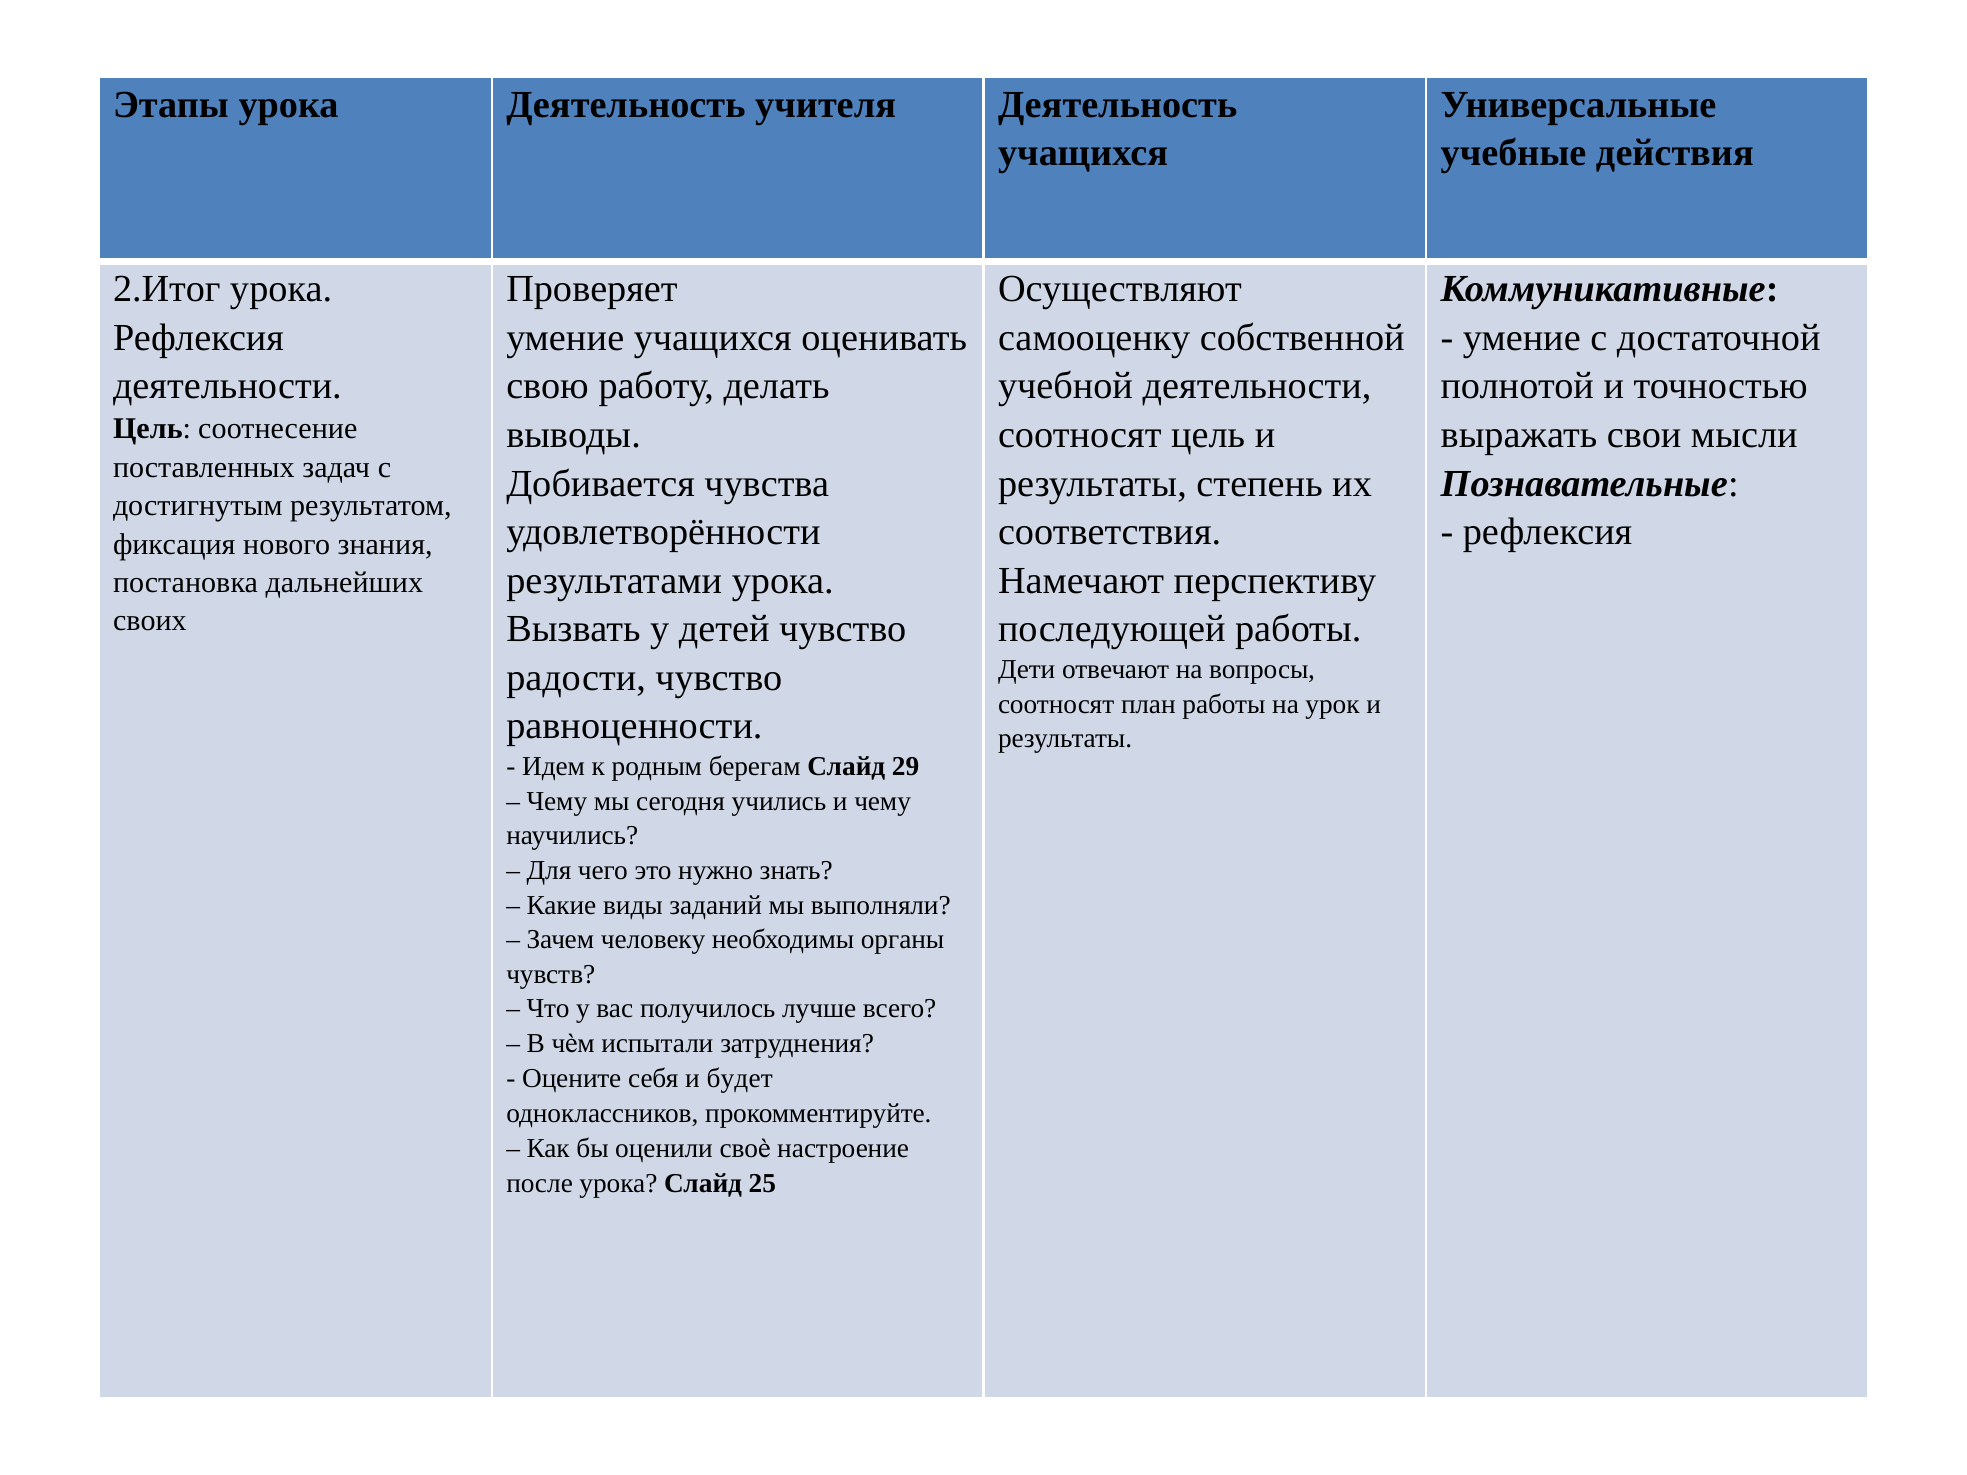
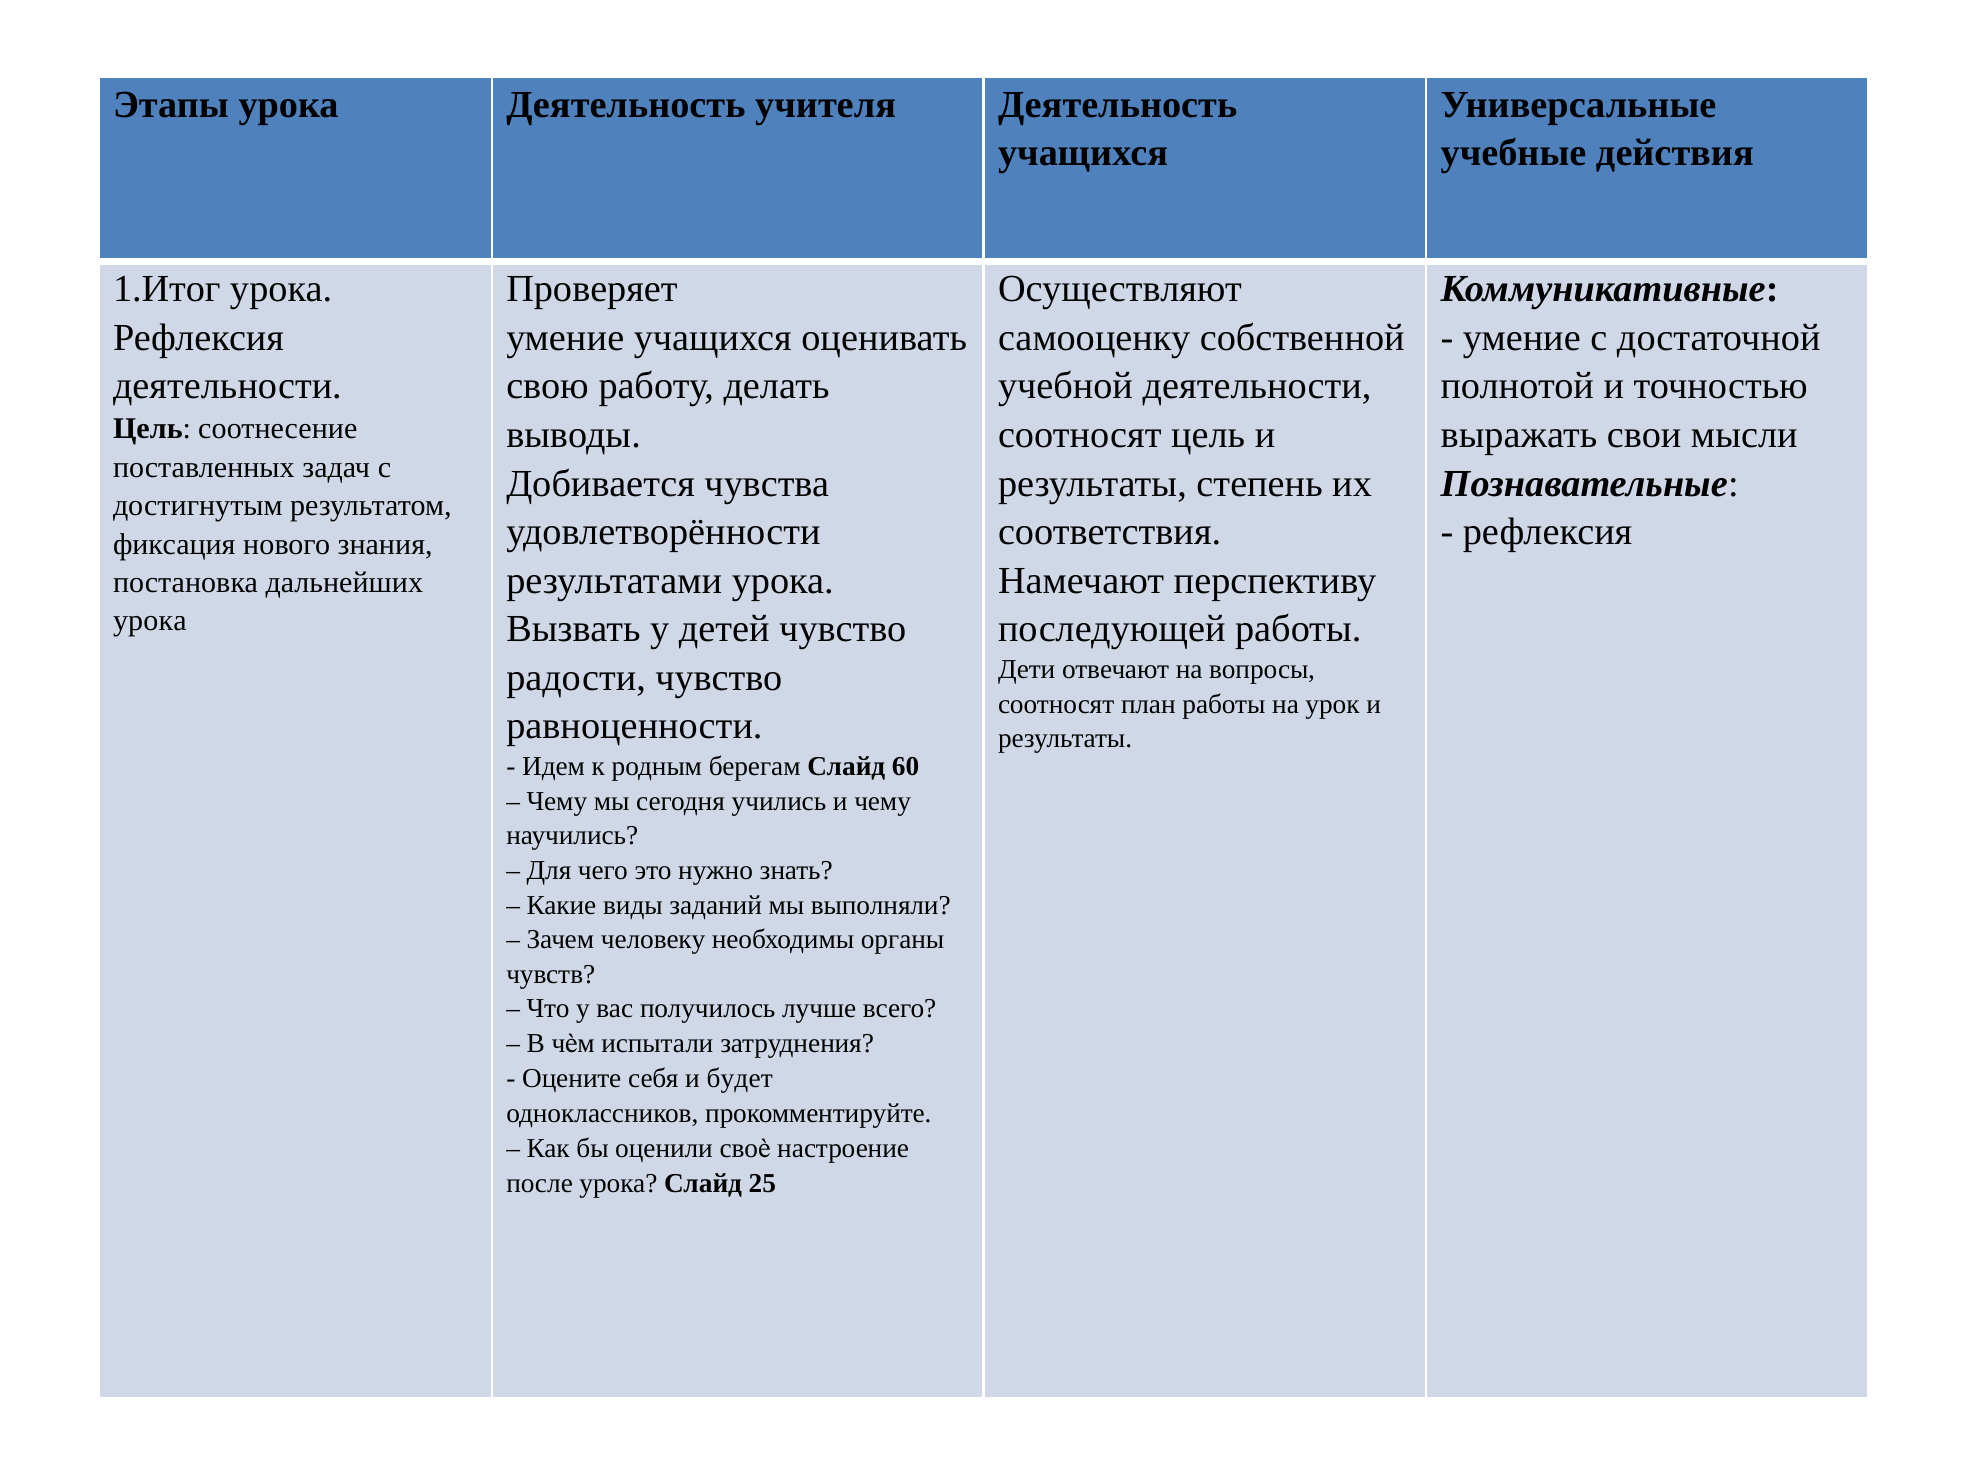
2.Итог: 2.Итог -> 1.Итог
своих at (150, 621): своих -> урока
29: 29 -> 60
